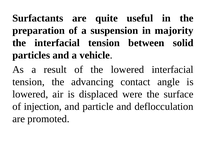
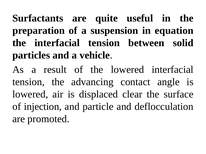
majority: majority -> equation
were: were -> clear
